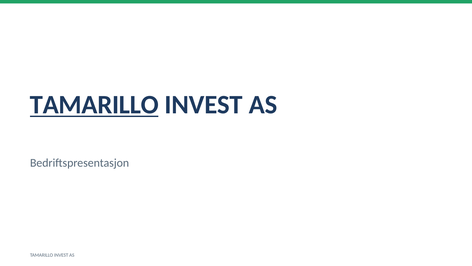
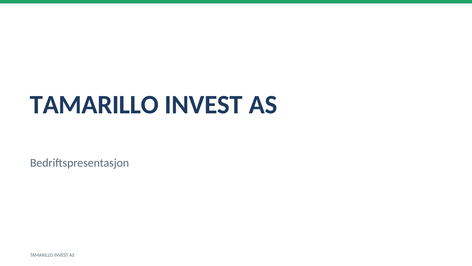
TAMARILLO at (94, 105) underline: present -> none
